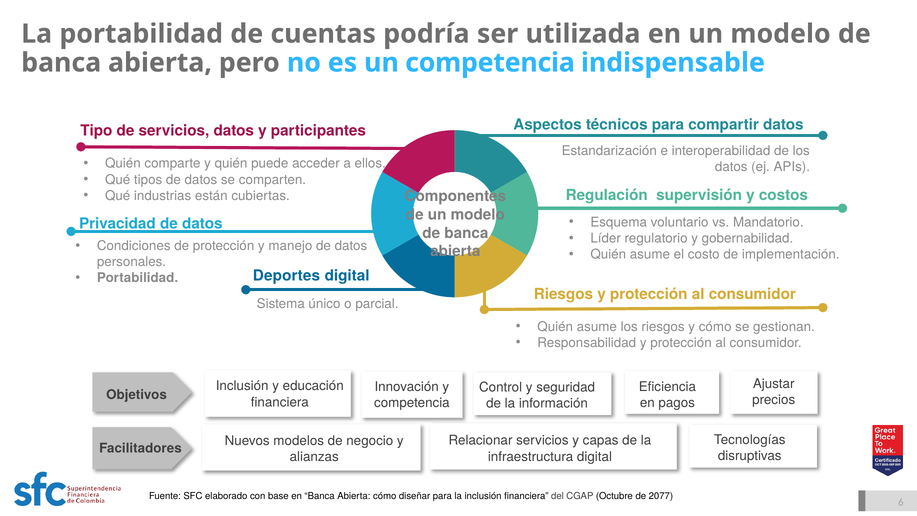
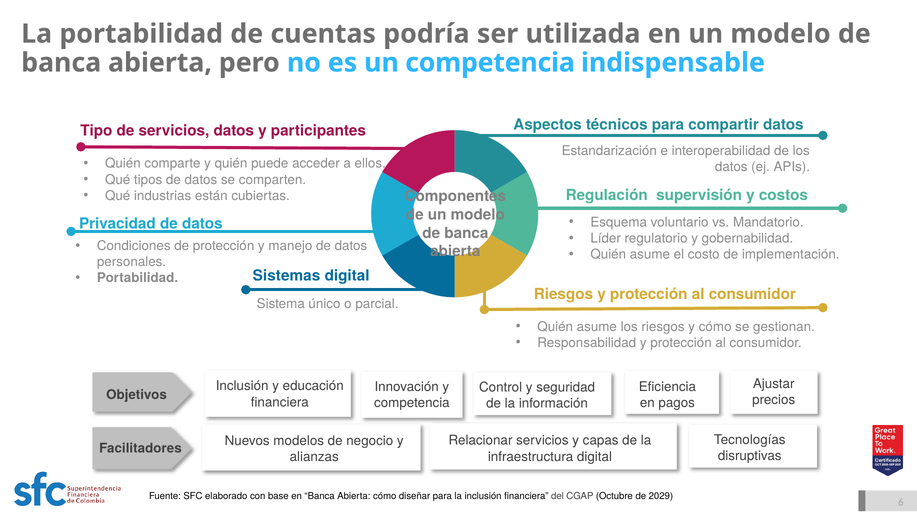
Deportes: Deportes -> Sistemas
2077: 2077 -> 2029
